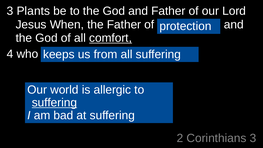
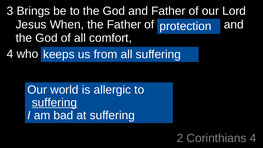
Plants: Plants -> Brings
comfort underline: present -> none
Corinthians 3: 3 -> 4
